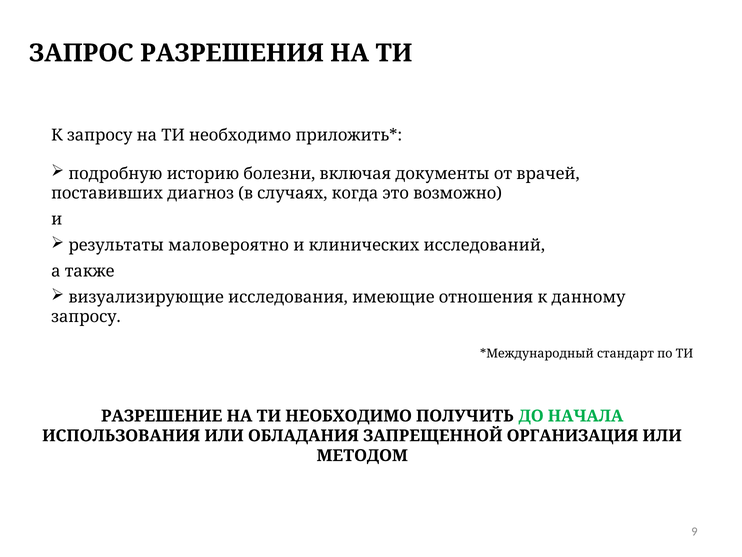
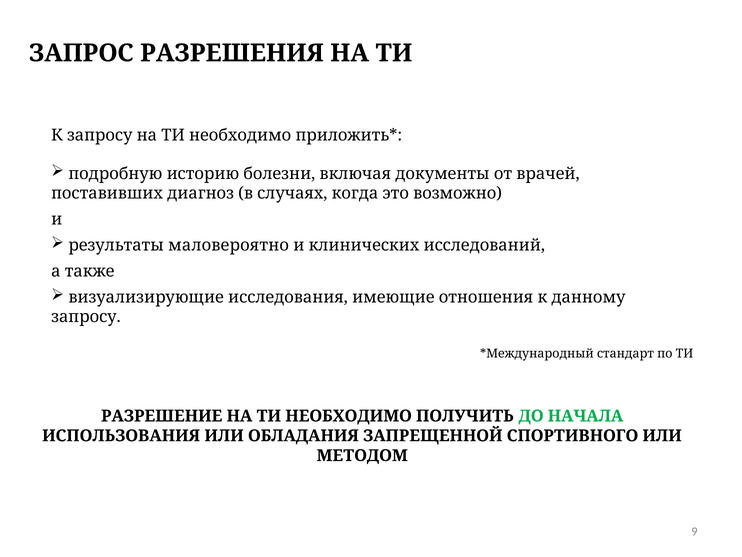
ОРГАНИЗАЦИЯ: ОРГАНИЗАЦИЯ -> СПОРТИВНОГО
